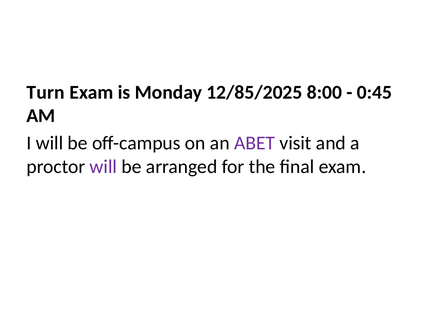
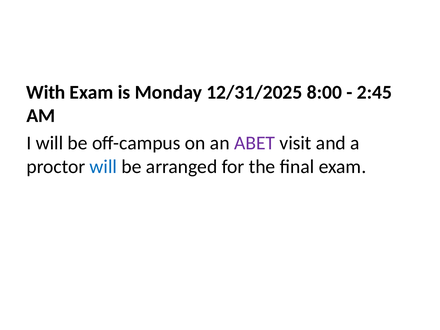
Turn: Turn -> With
12/85/2025: 12/85/2025 -> 12/31/2025
0:45: 0:45 -> 2:45
will at (103, 167) colour: purple -> blue
